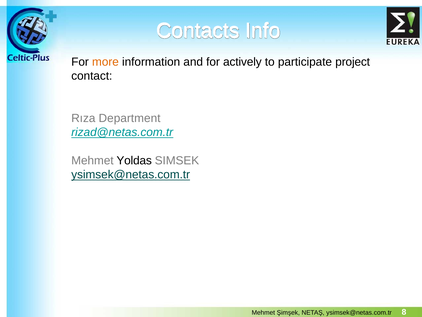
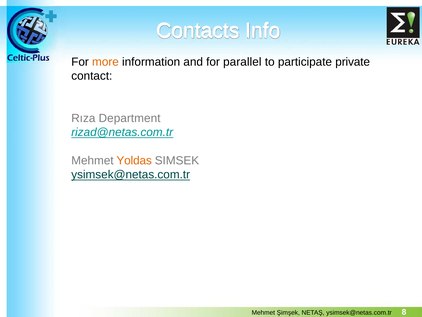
actively: actively -> parallel
project: project -> private
Yoldas colour: black -> orange
